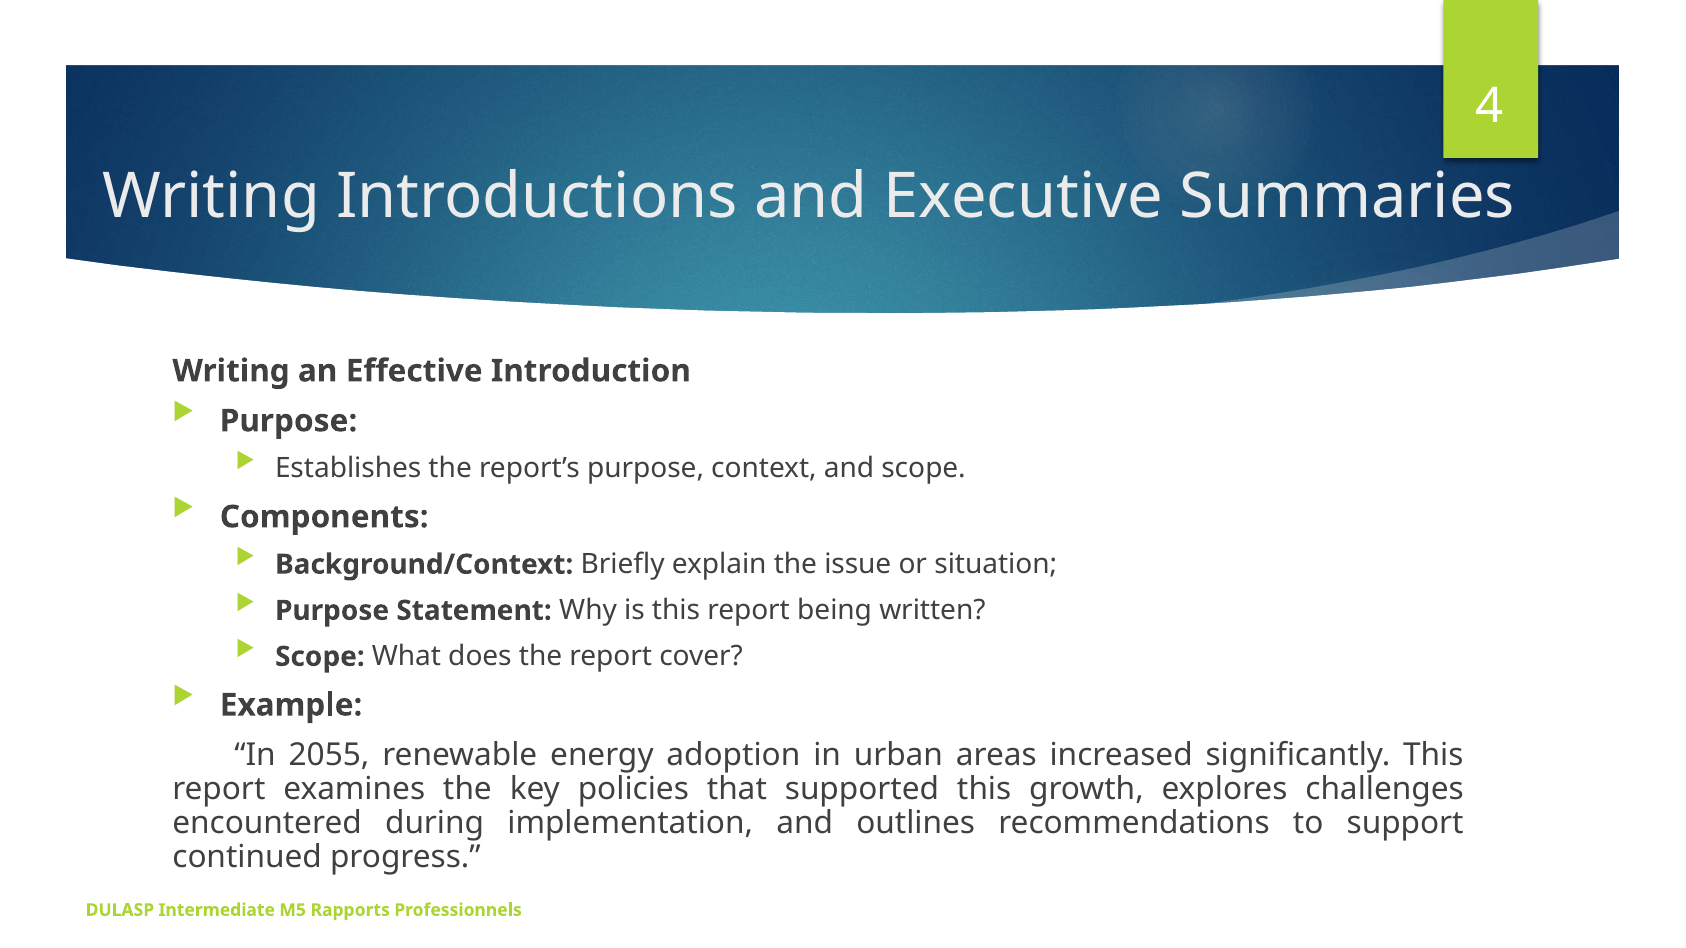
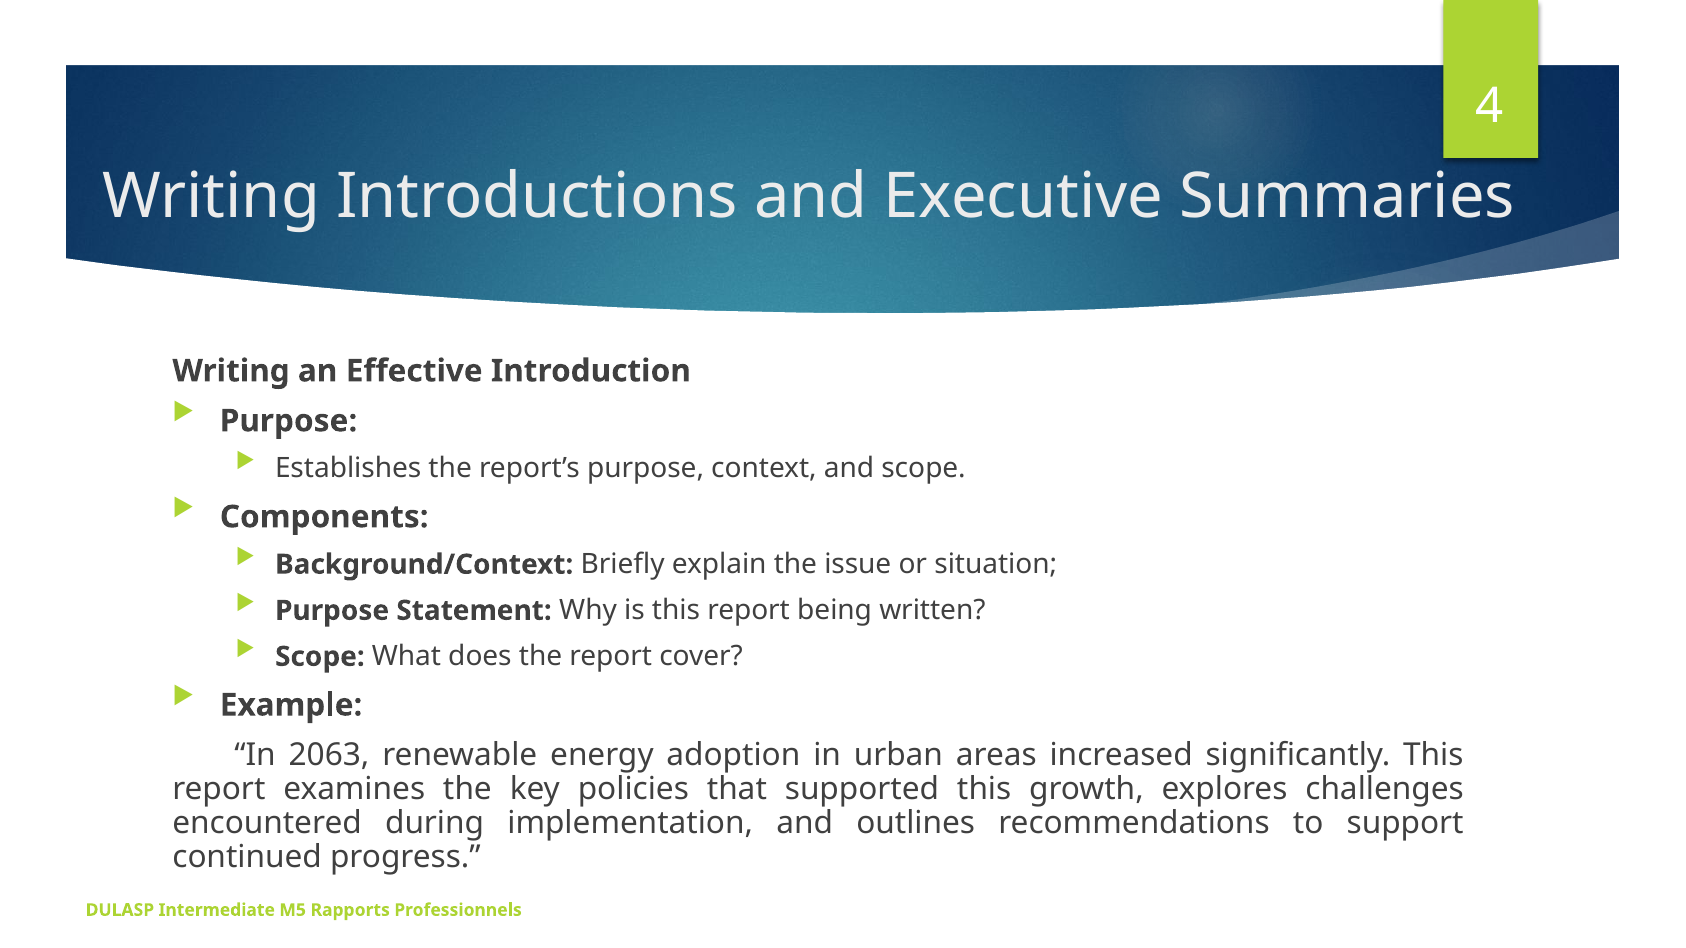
2055: 2055 -> 2063
